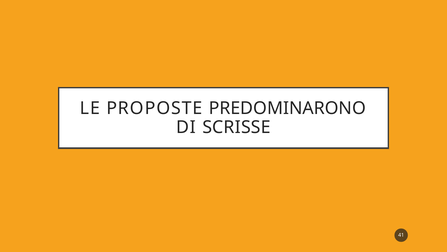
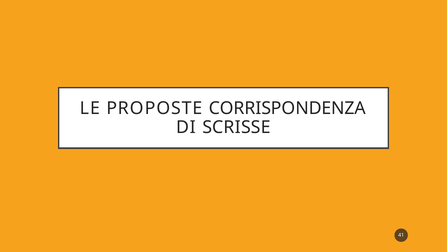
PREDOMINARONO: PREDOMINARONO -> CORRISPONDENZA
